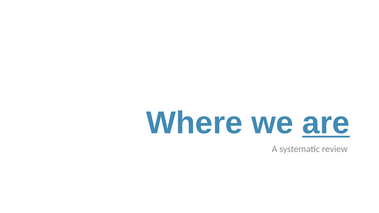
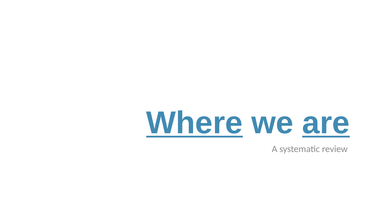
Where underline: none -> present
